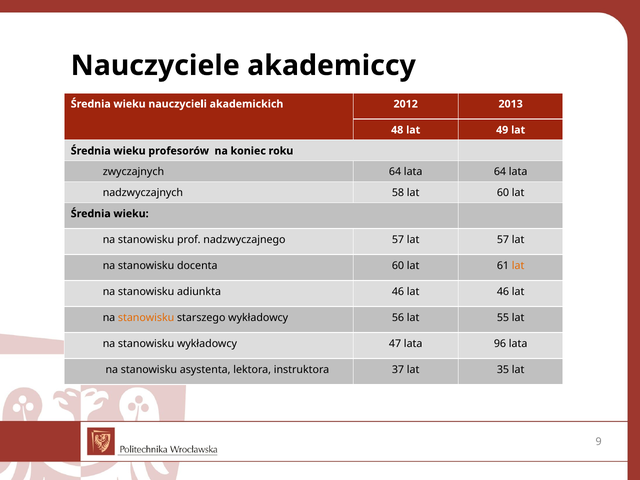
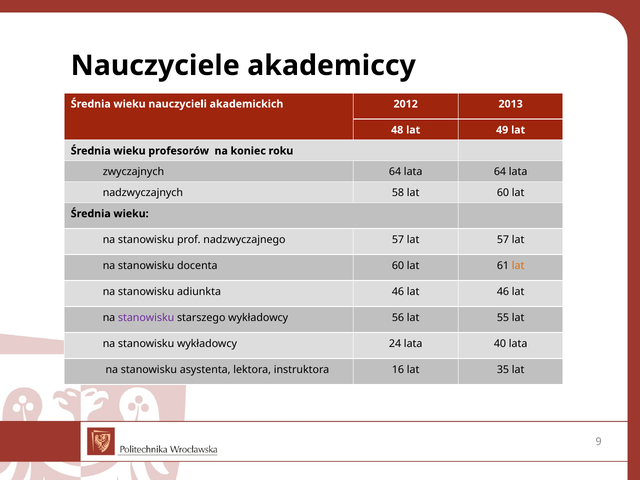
stanowisku at (146, 318) colour: orange -> purple
47: 47 -> 24
96: 96 -> 40
37: 37 -> 16
